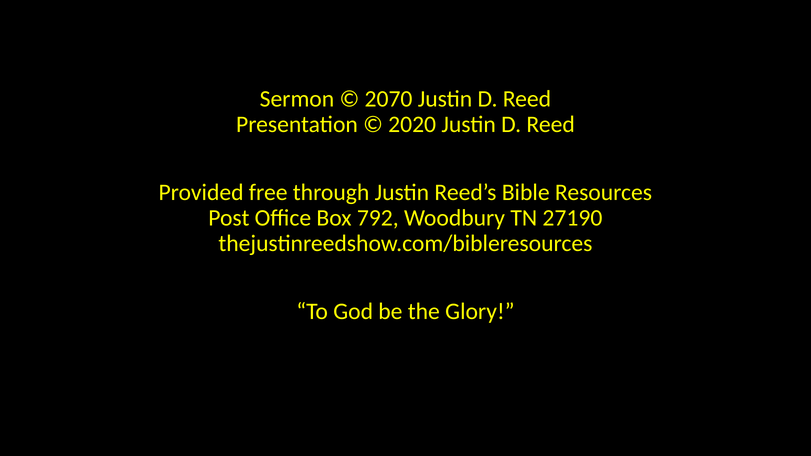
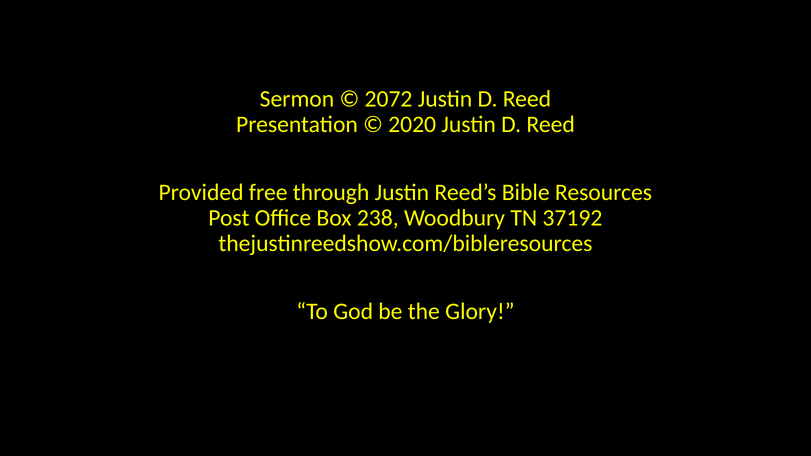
2070: 2070 -> 2072
792: 792 -> 238
27190: 27190 -> 37192
